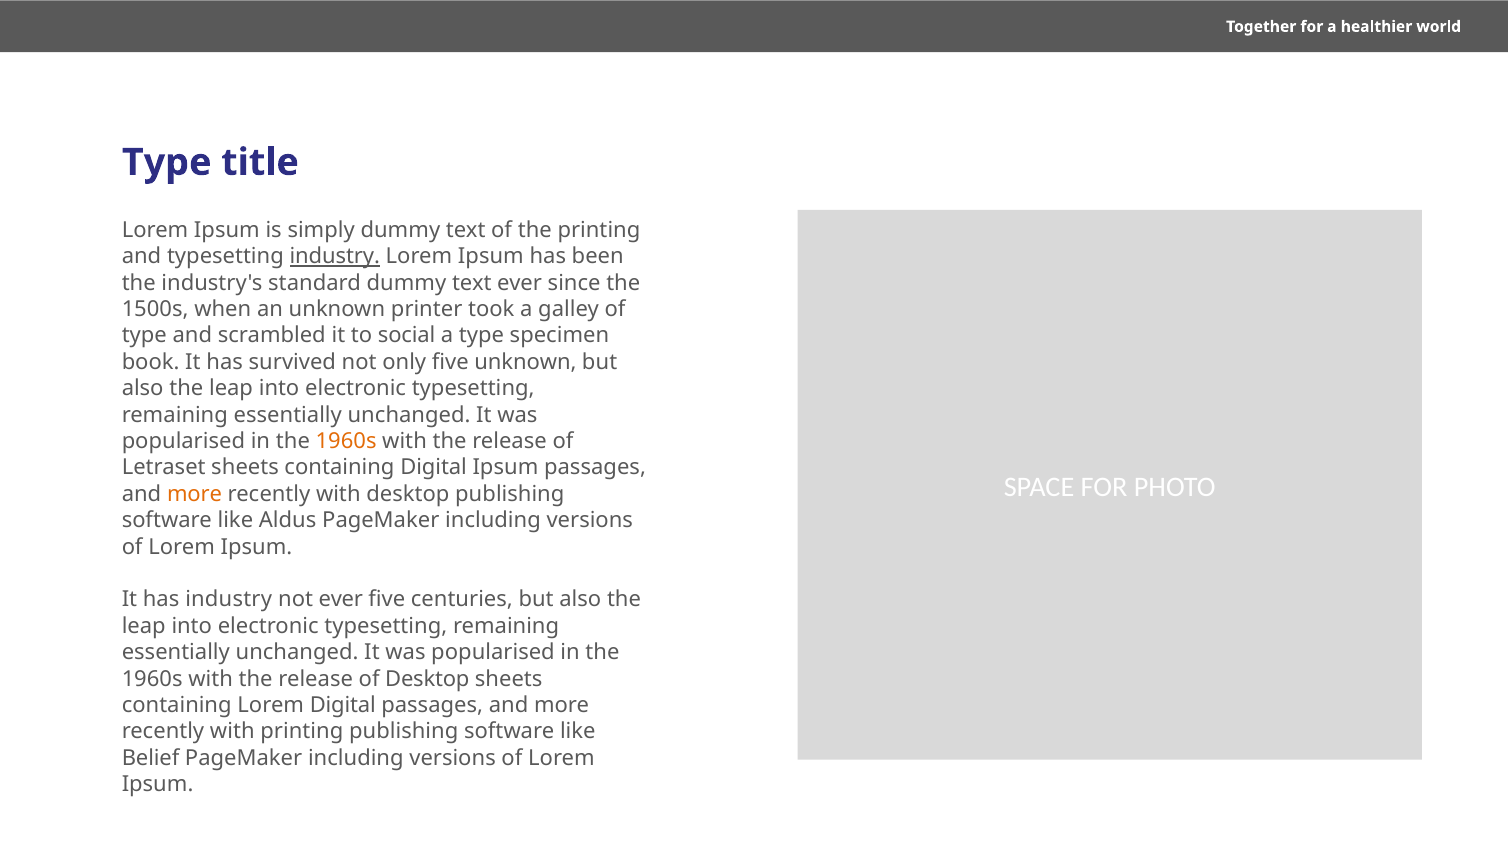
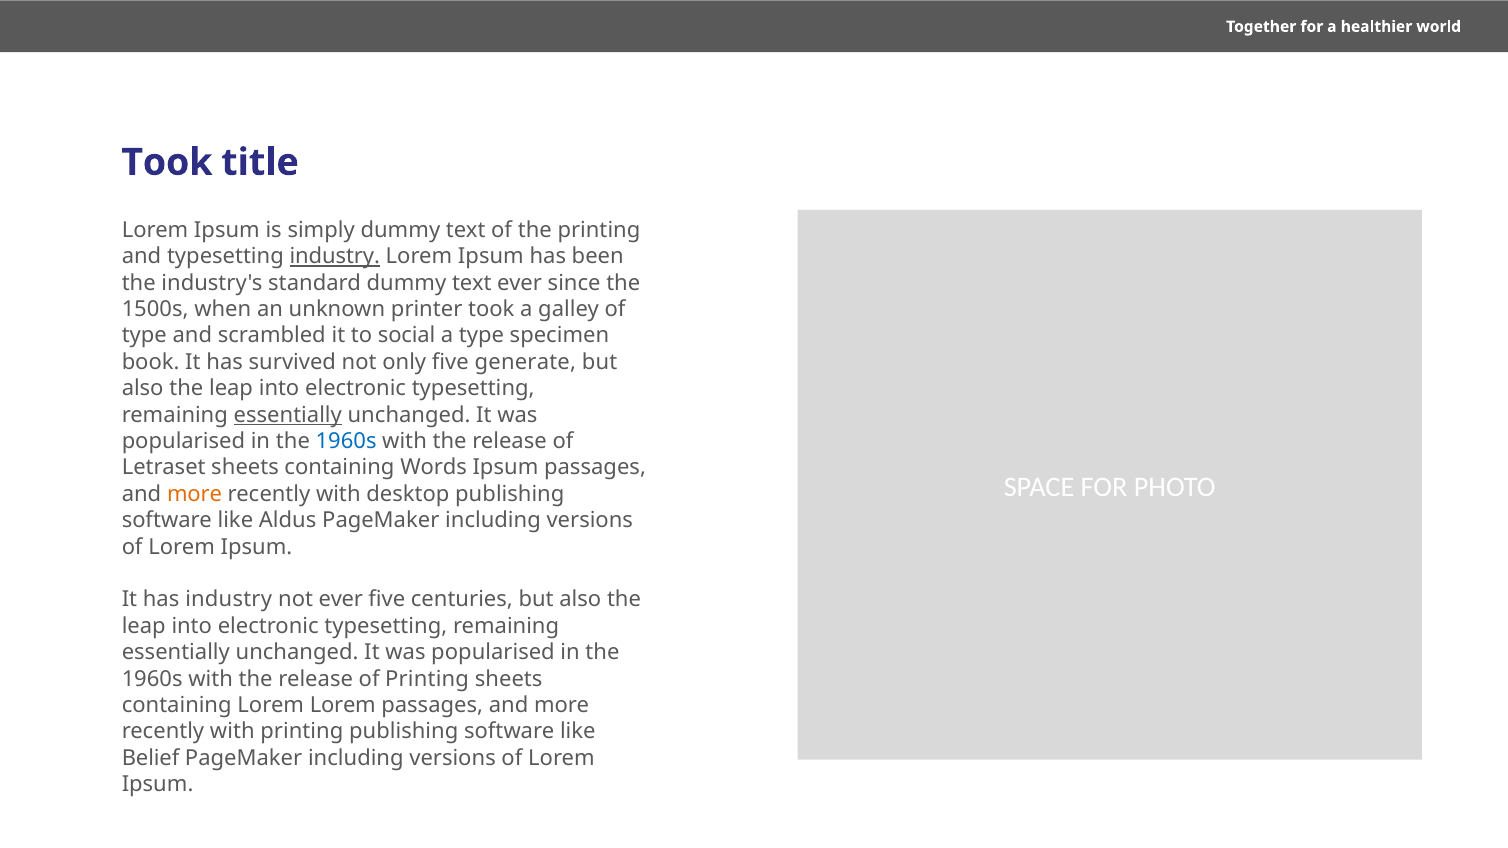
Type at (167, 162): Type -> Took
five unknown: unknown -> generate
essentially at (288, 415) underline: none -> present
1960s at (346, 441) colour: orange -> blue
containing Digital: Digital -> Words
of Desktop: Desktop -> Printing
Lorem Digital: Digital -> Lorem
